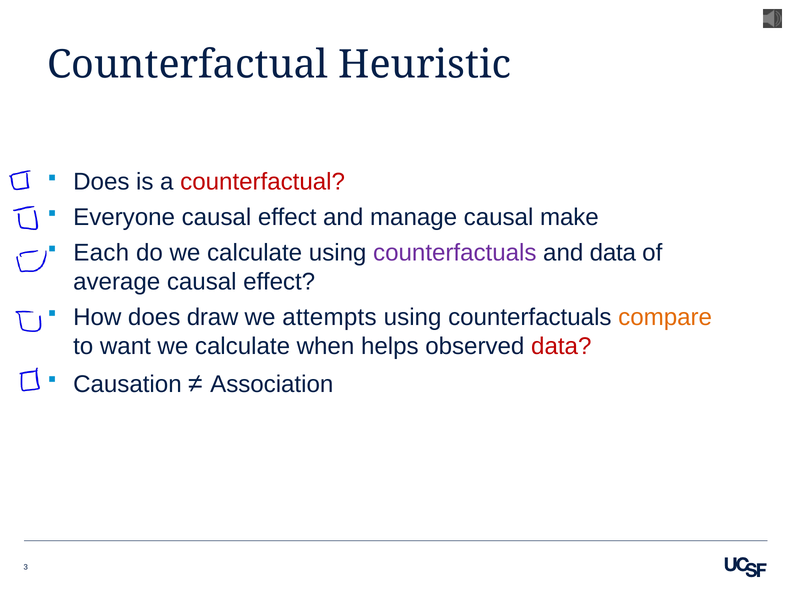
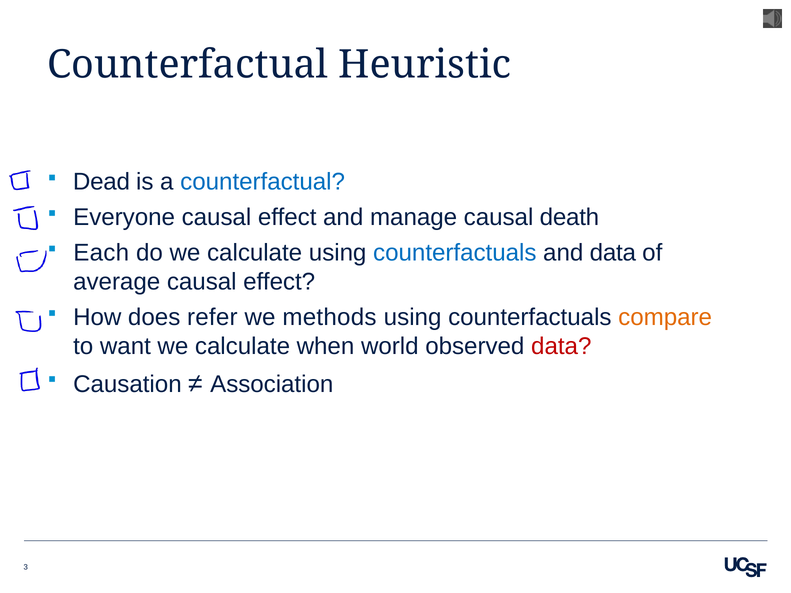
Does at (101, 182): Does -> Dead
counterfactual at (263, 182) colour: red -> blue
make: make -> death
counterfactuals at (455, 253) colour: purple -> blue
draw: draw -> refer
attempts: attempts -> methods
helps: helps -> world
